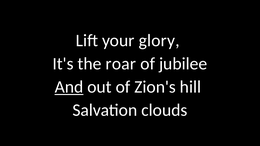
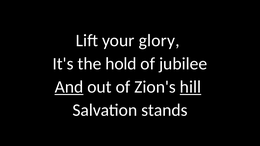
roar: roar -> hold
hill underline: none -> present
clouds: clouds -> stands
